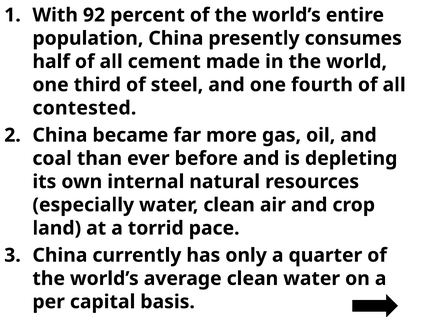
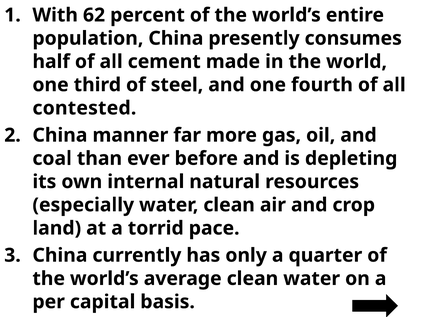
92: 92 -> 62
became: became -> manner
